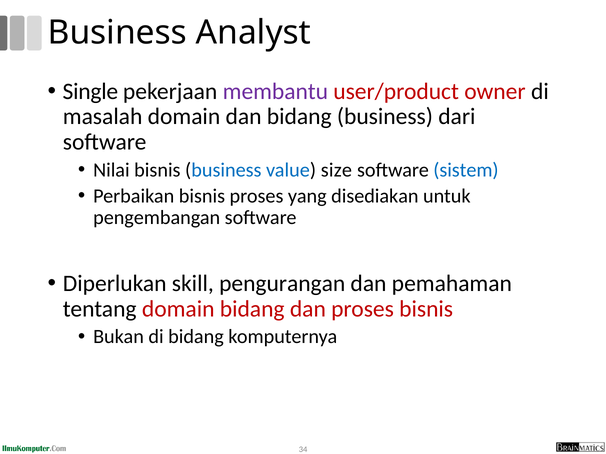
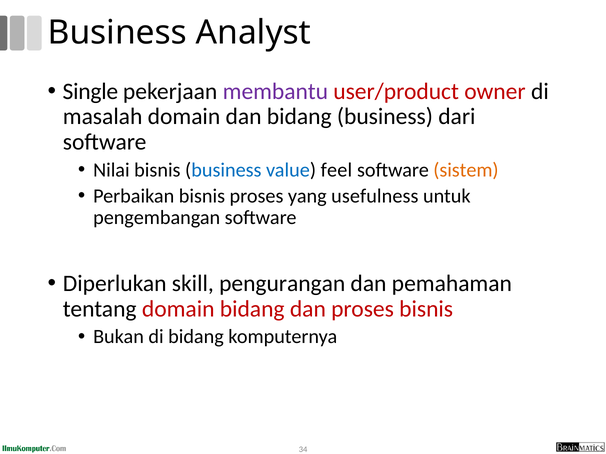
size: size -> feel
sistem colour: blue -> orange
disediakan: disediakan -> usefulness
